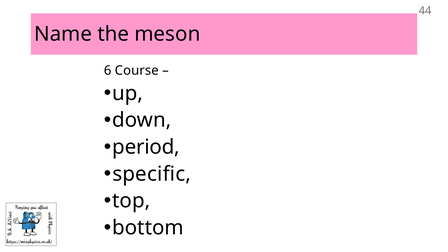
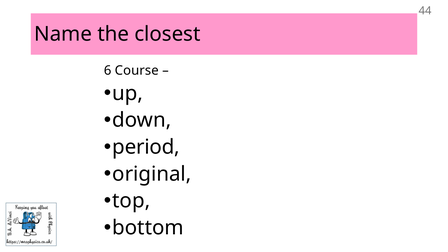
meson: meson -> closest
specific: specific -> original
